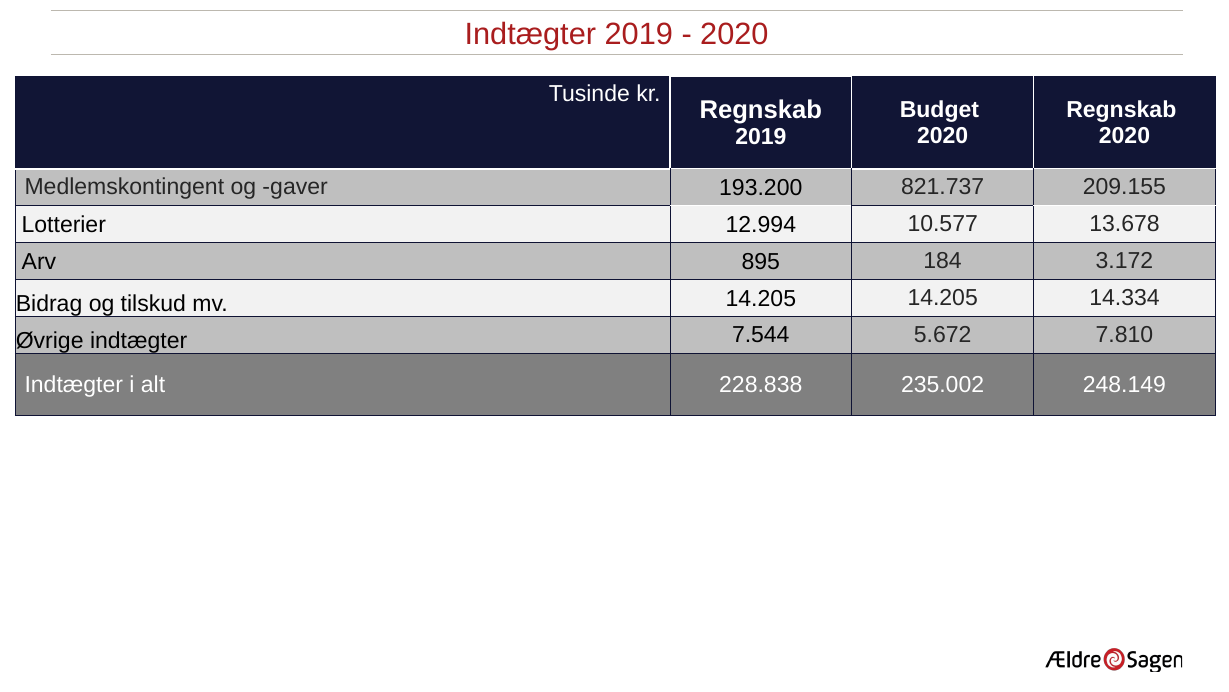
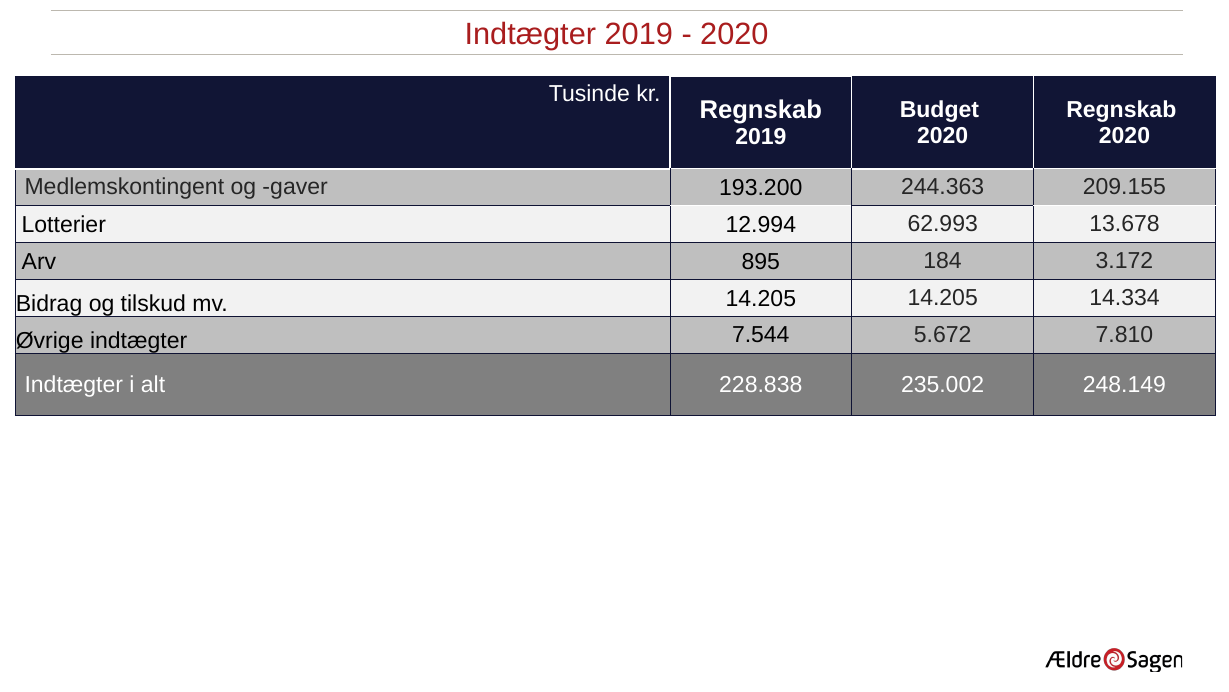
821.737: 821.737 -> 244.363
10.577: 10.577 -> 62.993
